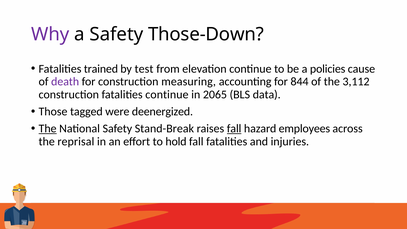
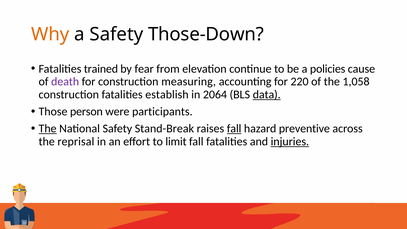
Why colour: purple -> orange
test: test -> fear
844: 844 -> 220
3,112: 3,112 -> 1,058
fatalities continue: continue -> establish
2065: 2065 -> 2064
data underline: none -> present
tagged: tagged -> person
deenergized: deenergized -> participants
employees: employees -> preventive
hold: hold -> limit
injuries underline: none -> present
